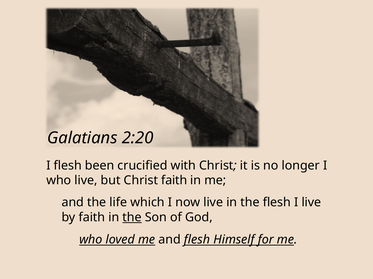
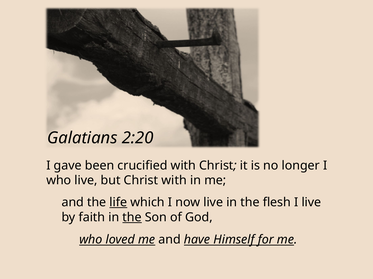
I flesh: flesh -> gave
Christ faith: faith -> with
life underline: none -> present
and flesh: flesh -> have
